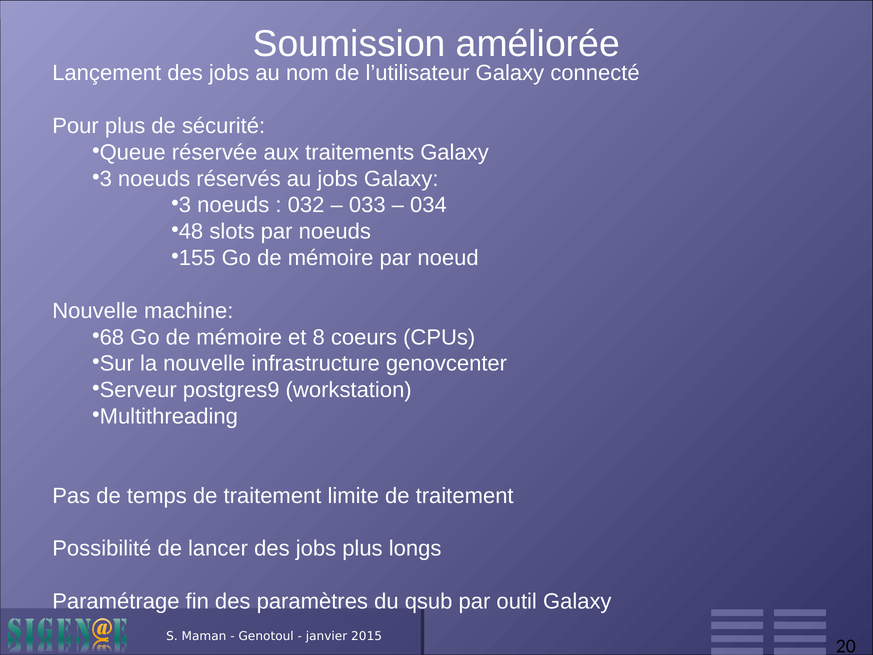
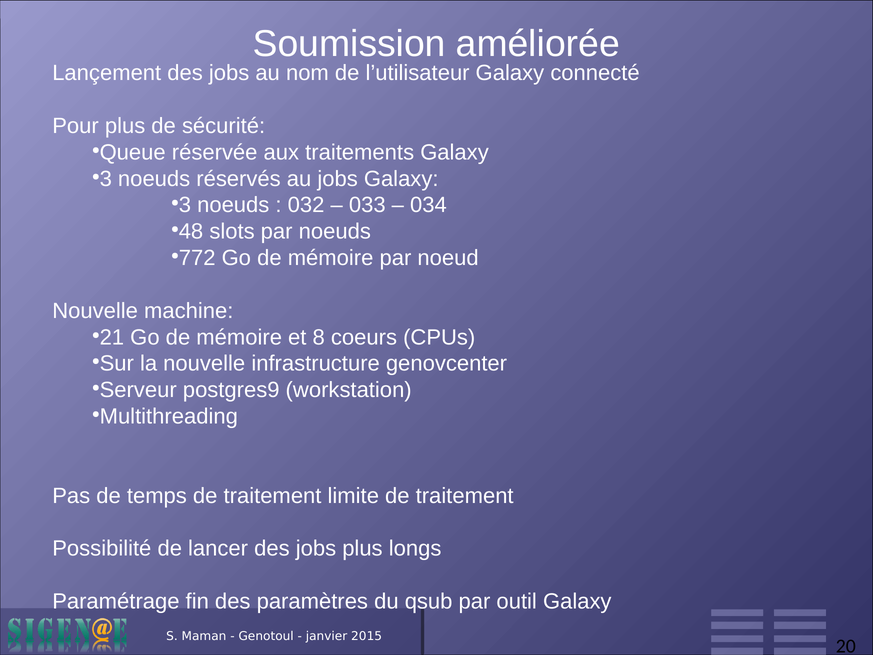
155: 155 -> 772
68: 68 -> 21
